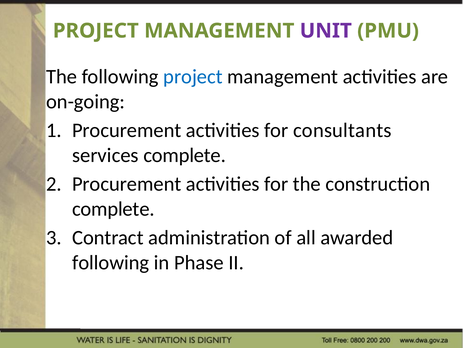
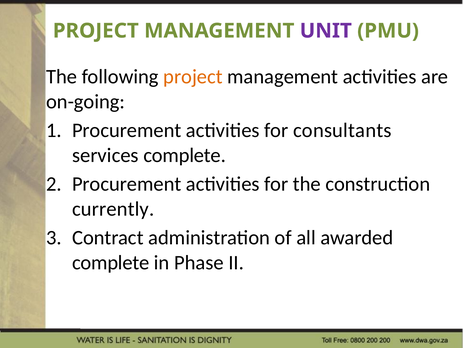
project at (193, 77) colour: blue -> orange
complete at (113, 209): complete -> currently
following at (111, 262): following -> complete
